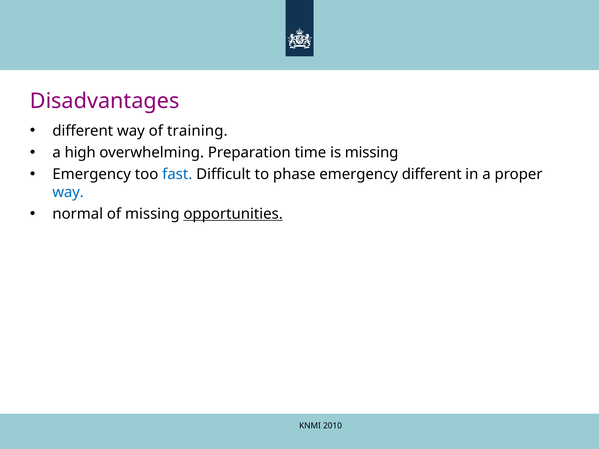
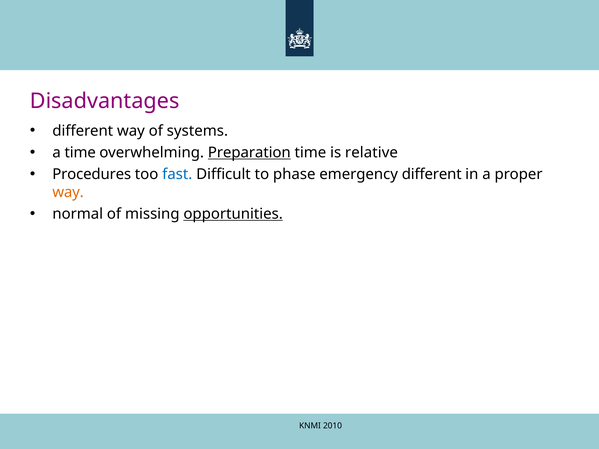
training: training -> systems
a high: high -> time
Preparation underline: none -> present
is missing: missing -> relative
Emergency at (92, 174): Emergency -> Procedures
way at (68, 192) colour: blue -> orange
